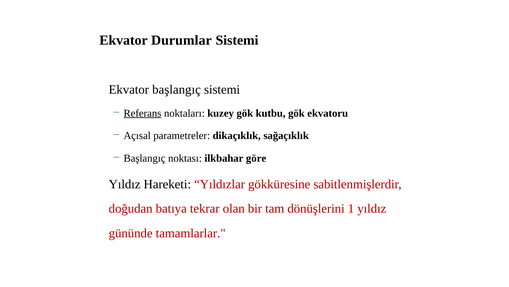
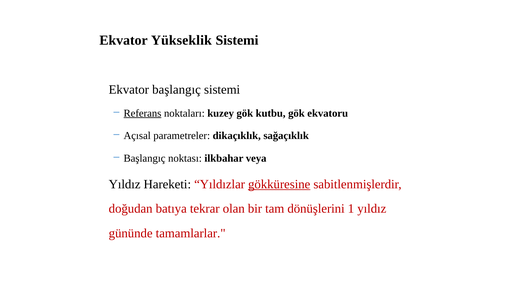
Durumlar: Durumlar -> Yükseklik
göre: göre -> veya
gökküresine underline: none -> present
